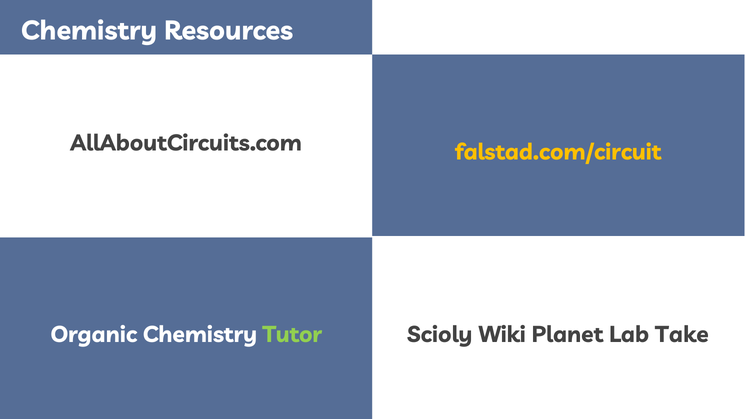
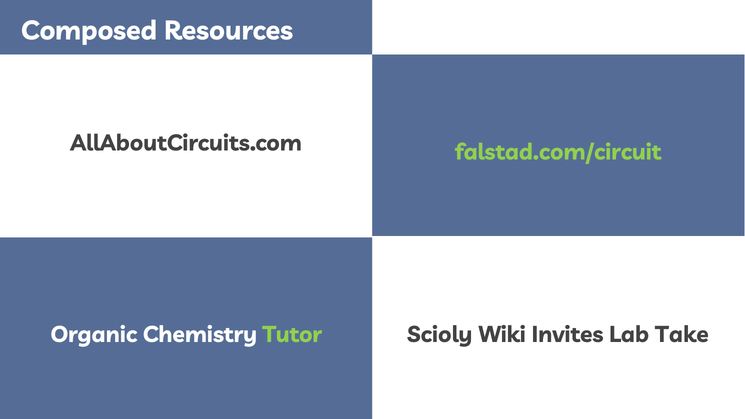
Chemistry at (89, 31): Chemistry -> Composed
falstad.com/circuit colour: yellow -> light green
Wiki Planet: Planet -> Invites
